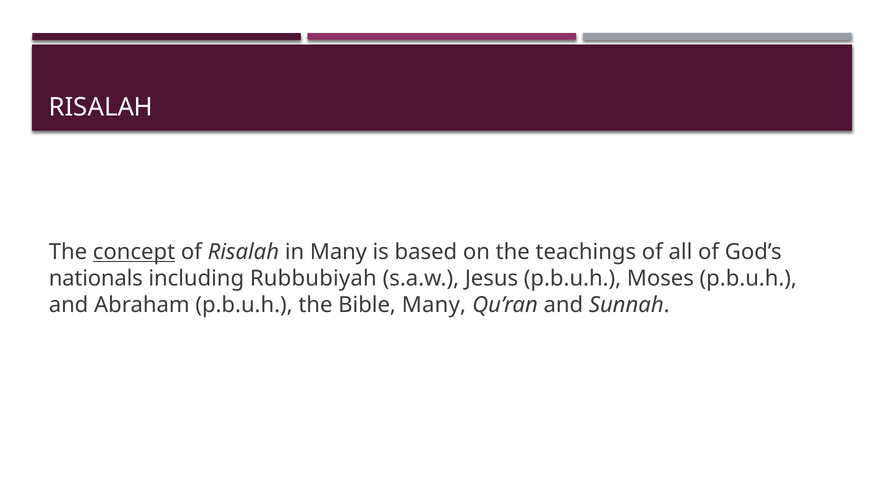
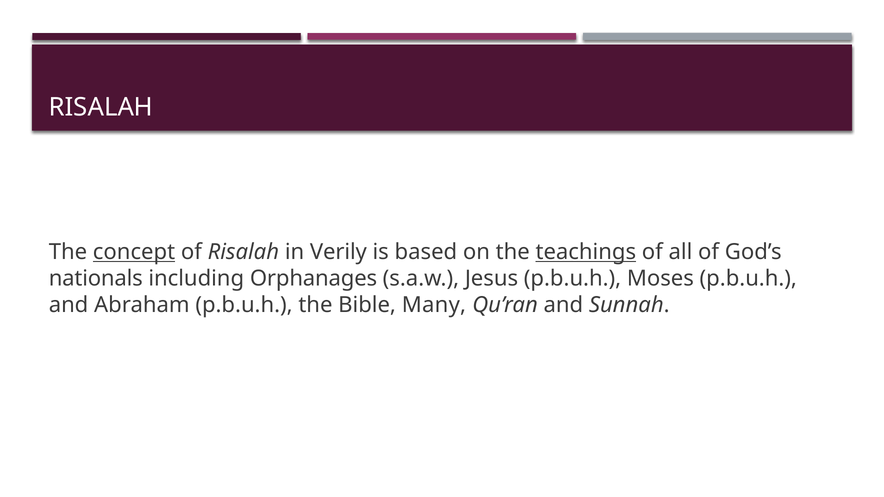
in Many: Many -> Verily
teachings underline: none -> present
Rubbubiyah: Rubbubiyah -> Orphanages
